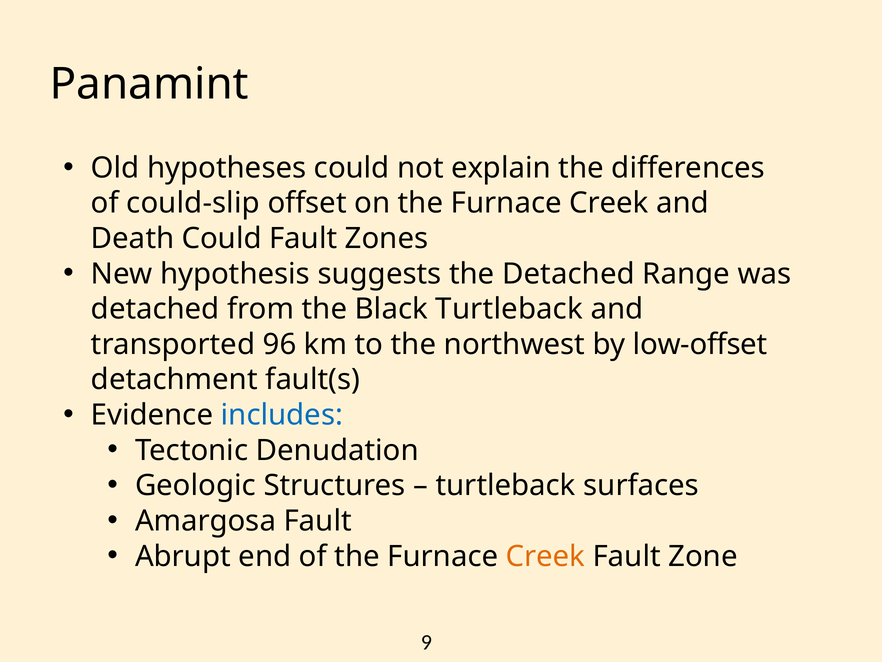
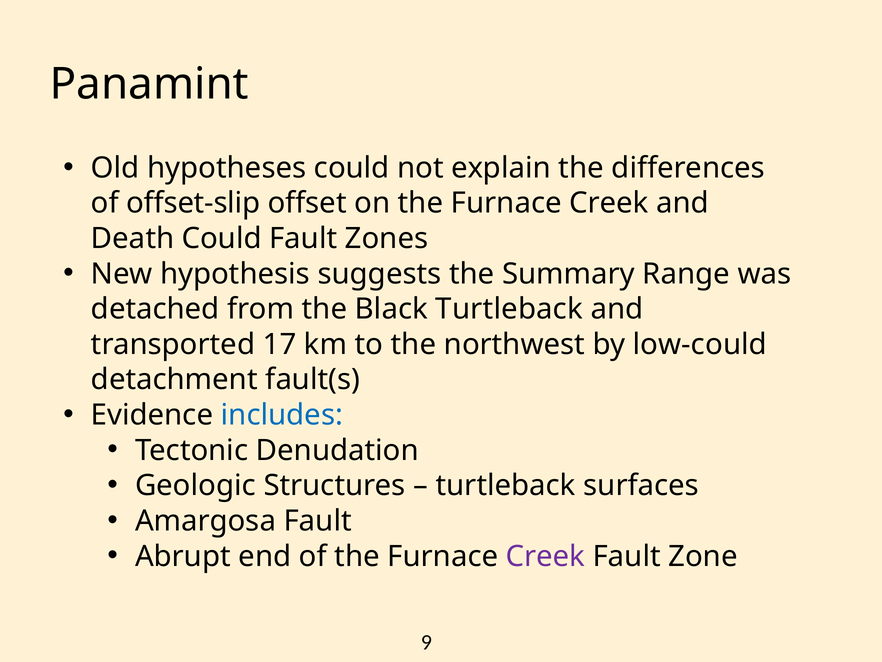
could-slip: could-slip -> offset-slip
the Detached: Detached -> Summary
96: 96 -> 17
low-offset: low-offset -> low-could
Creek at (546, 556) colour: orange -> purple
